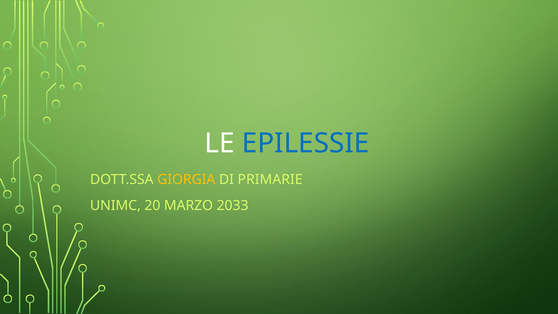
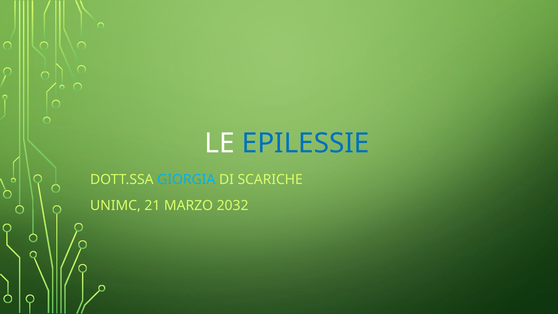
GIORGIA colour: yellow -> light blue
PRIMARIE: PRIMARIE -> SCARICHE
20: 20 -> 21
2033: 2033 -> 2032
